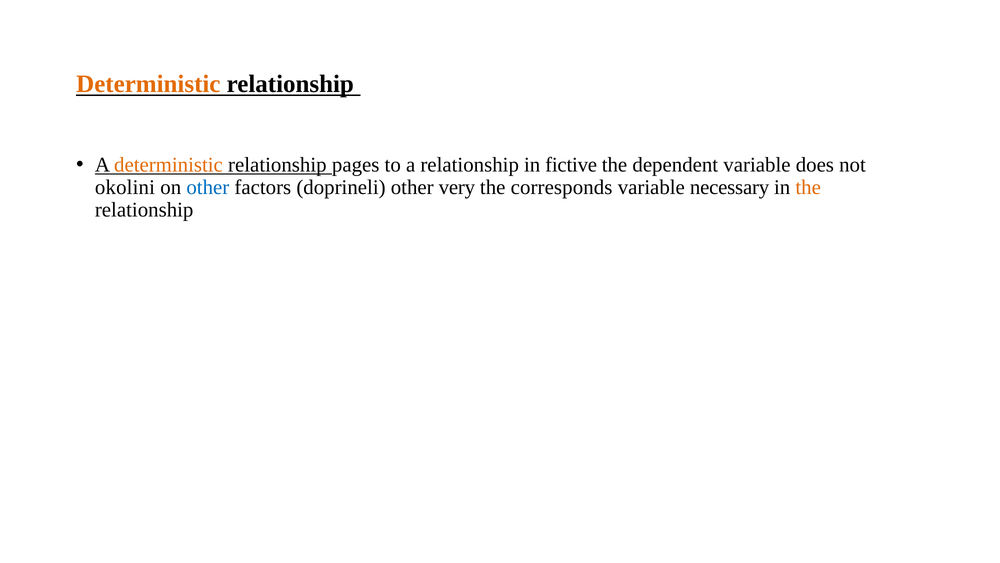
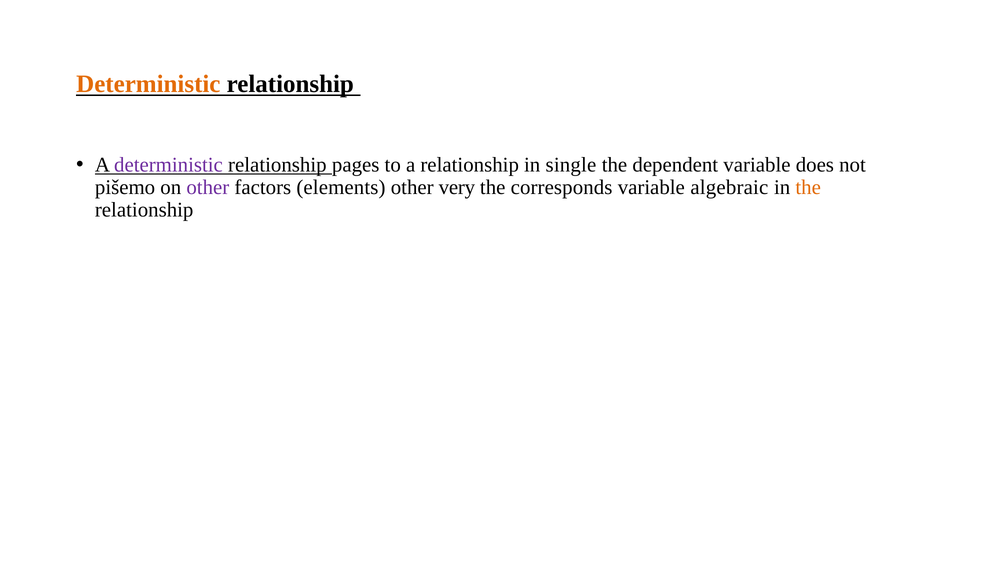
deterministic at (168, 165) colour: orange -> purple
fictive: fictive -> single
okolini: okolini -> pišemo
other at (208, 187) colour: blue -> purple
doprineli: doprineli -> elements
necessary: necessary -> algebraic
